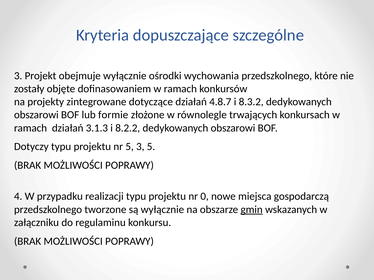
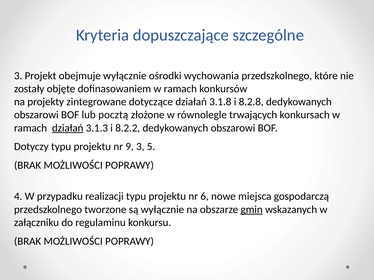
4.8.7: 4.8.7 -> 3.1.8
8.3.2: 8.3.2 -> 8.2.8
formie: formie -> pocztą
działań at (68, 128) underline: none -> present
nr 5: 5 -> 9
0: 0 -> 6
